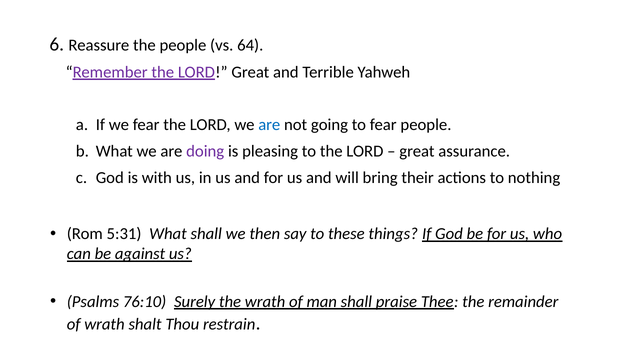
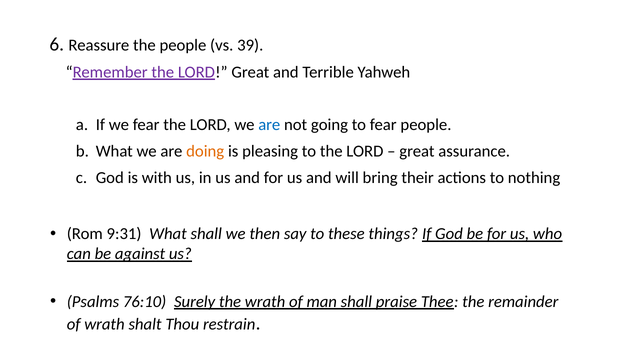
64: 64 -> 39
doing colour: purple -> orange
5:31: 5:31 -> 9:31
